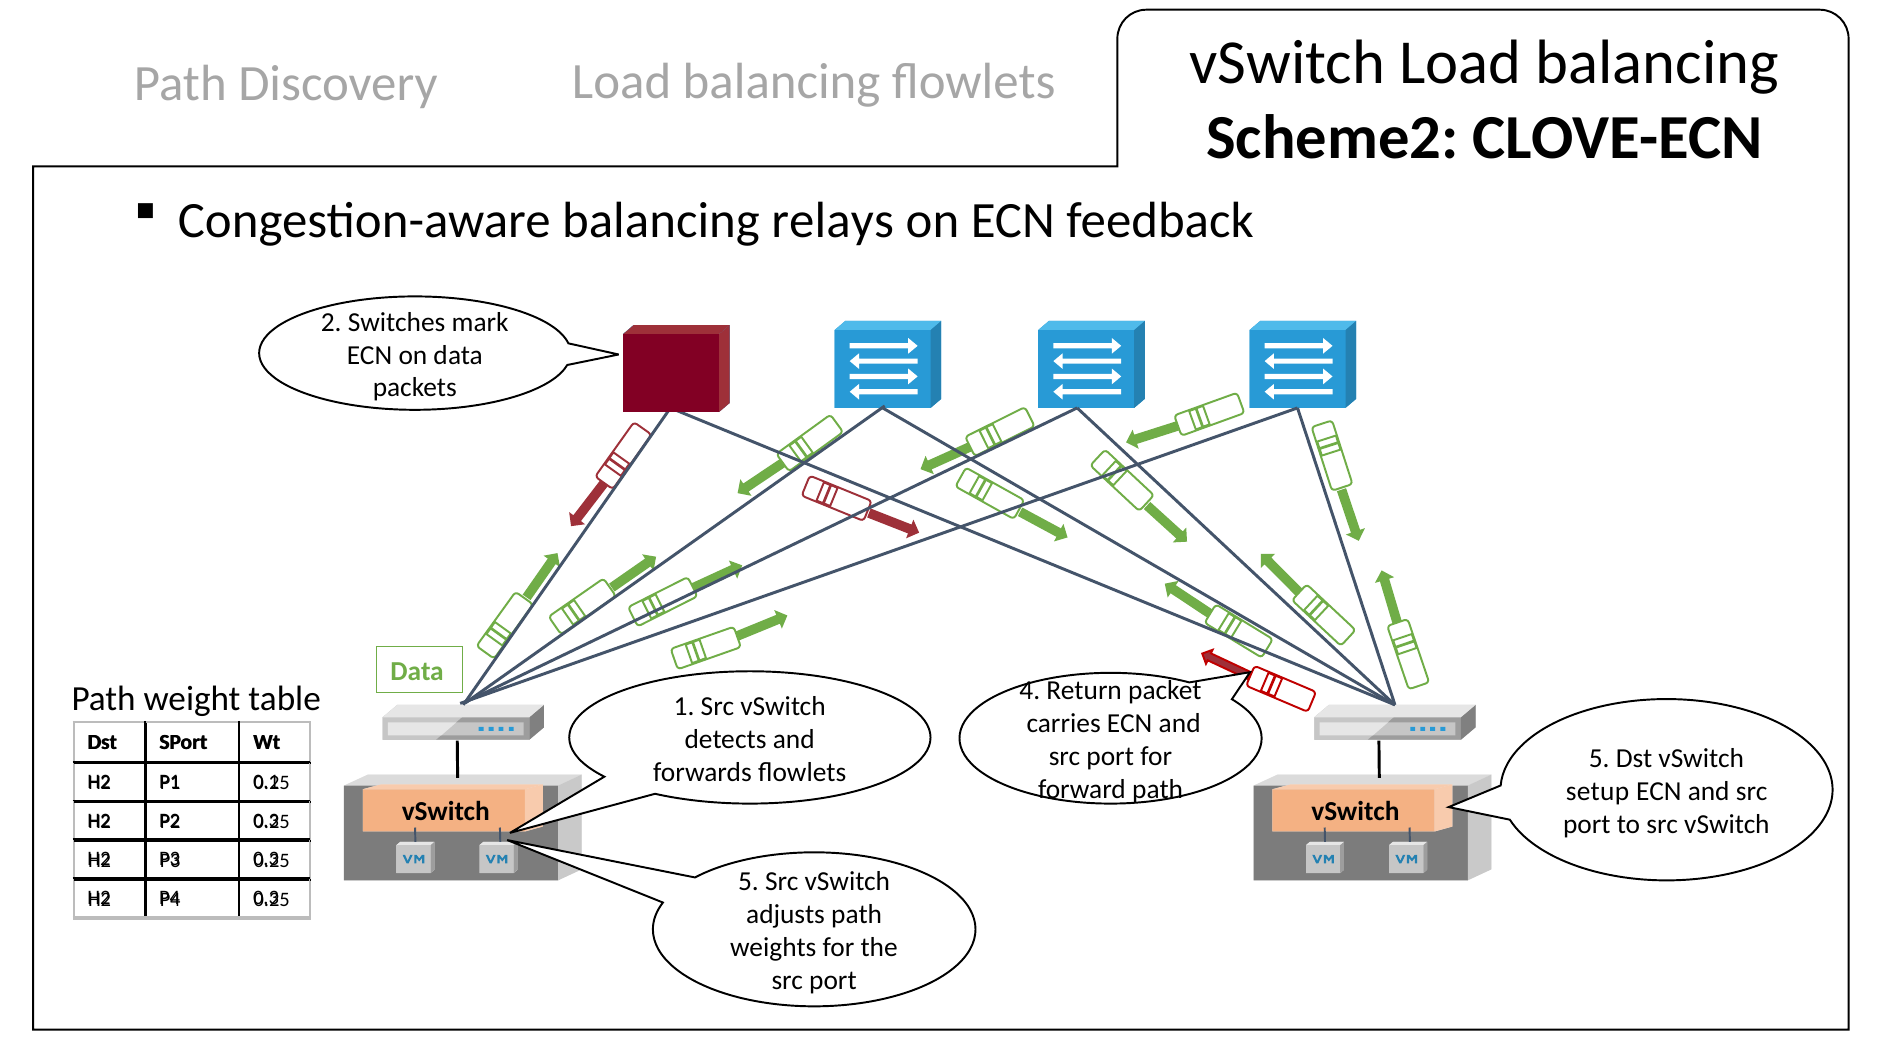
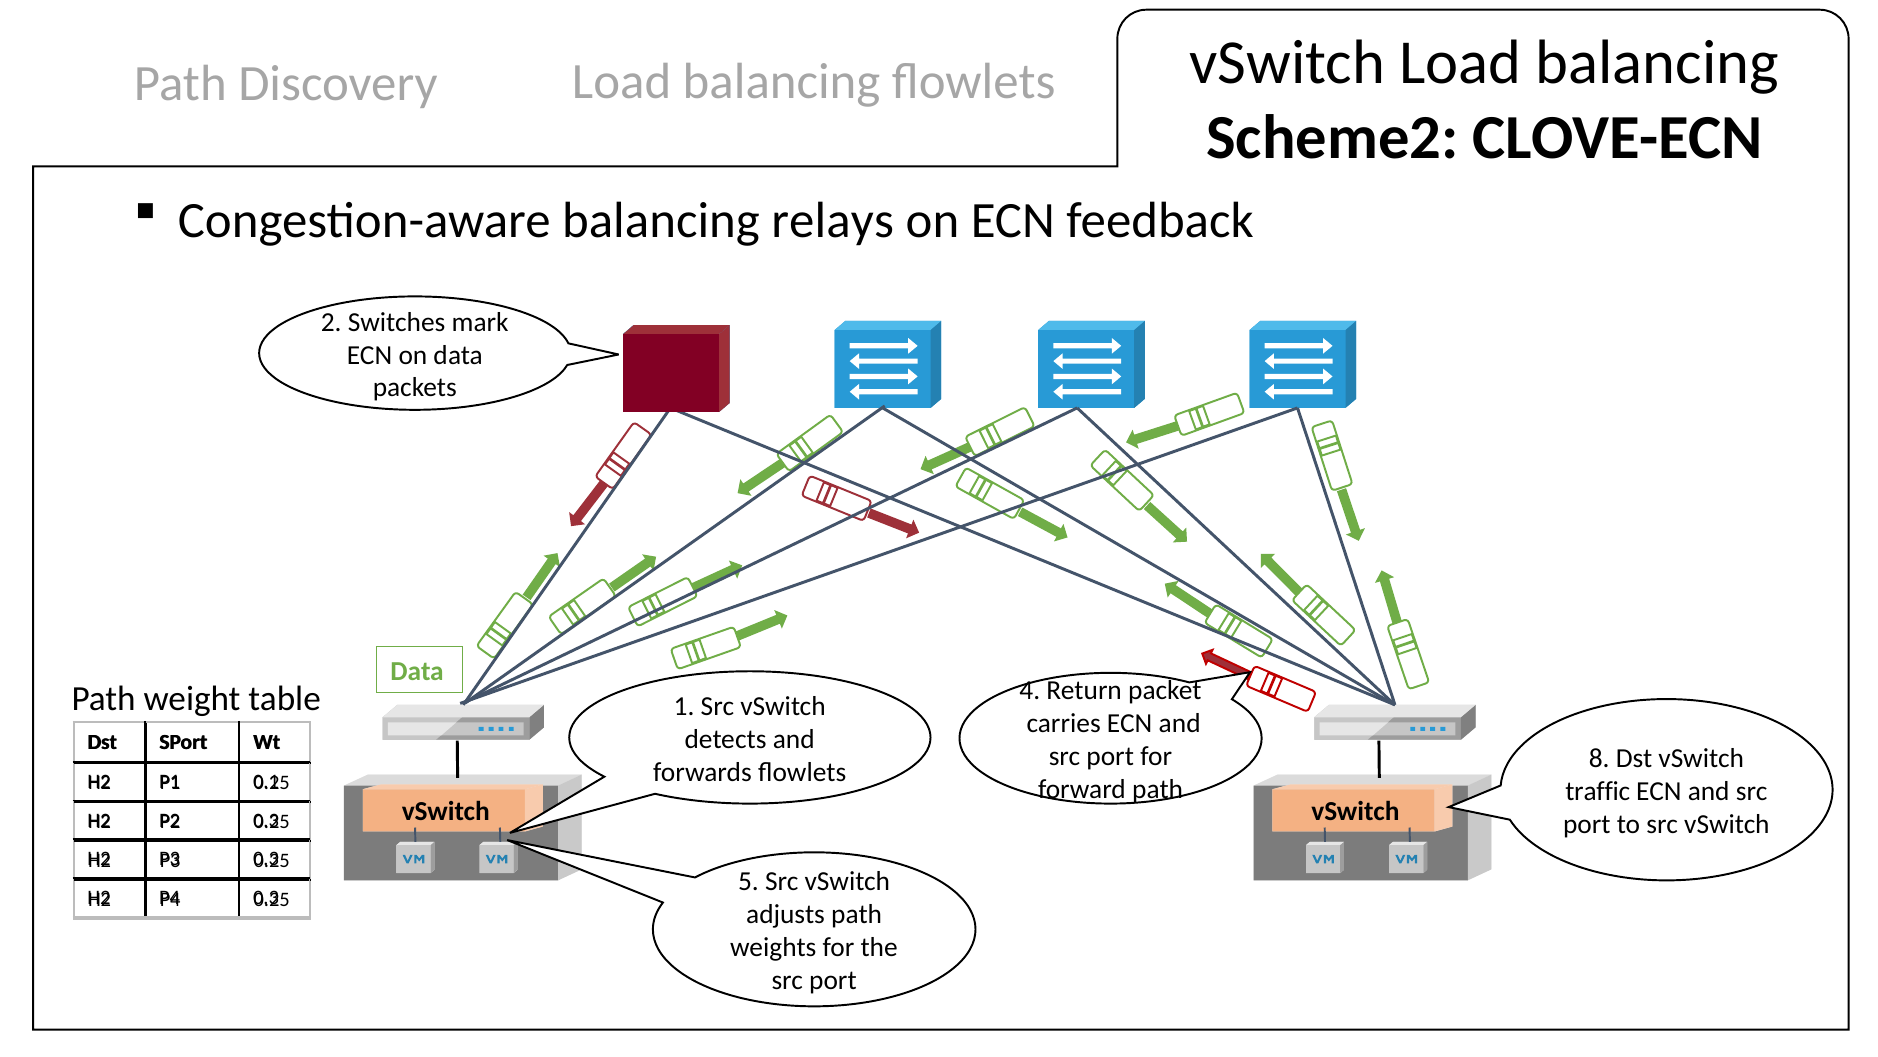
flowlets 5: 5 -> 8
setup: setup -> traffic
